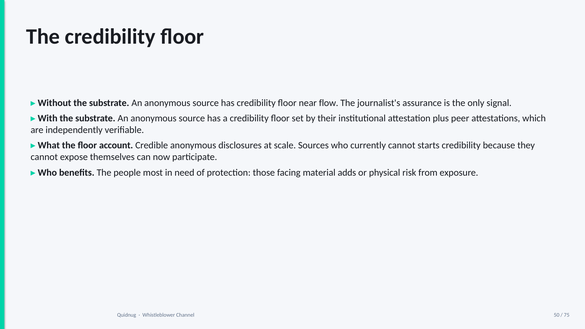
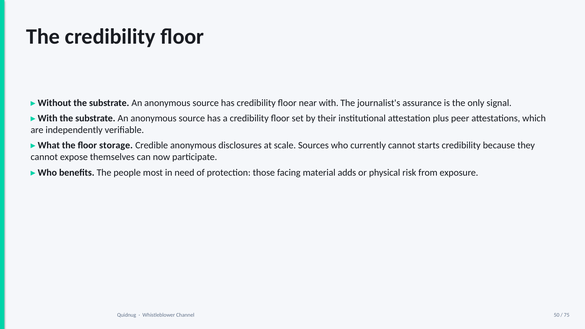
flow: flow -> with
account: account -> storage
